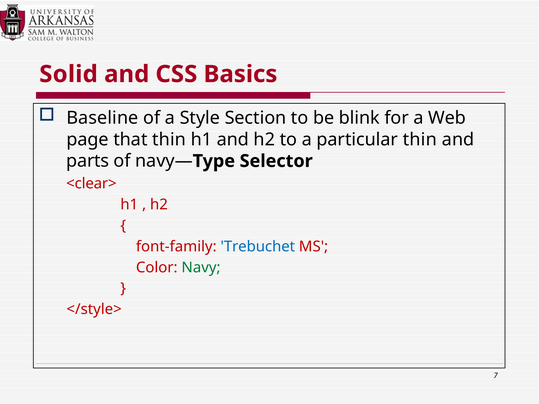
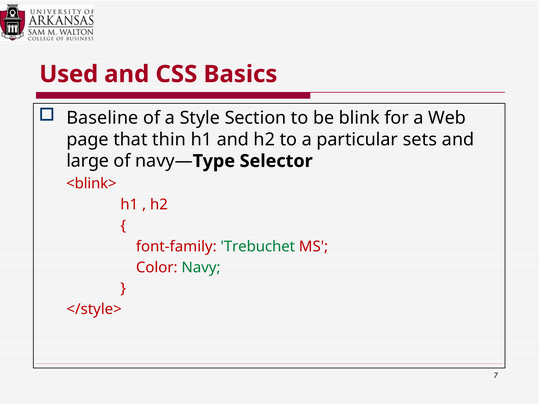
Solid: Solid -> Used
particular thin: thin -> sets
parts: parts -> large
<clear>: <clear> -> <blink>
Trebuchet colour: blue -> green
